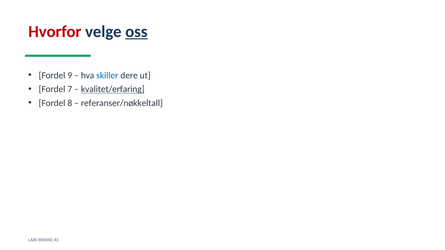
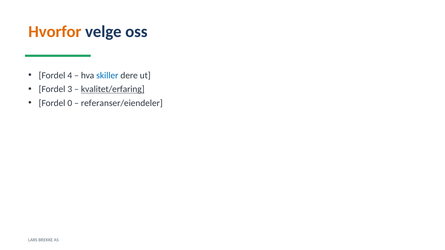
Hvorfor colour: red -> orange
oss underline: present -> none
9: 9 -> 4
7: 7 -> 3
8: 8 -> 0
referanser/nøkkeltall: referanser/nøkkeltall -> referanser/eiendeler
